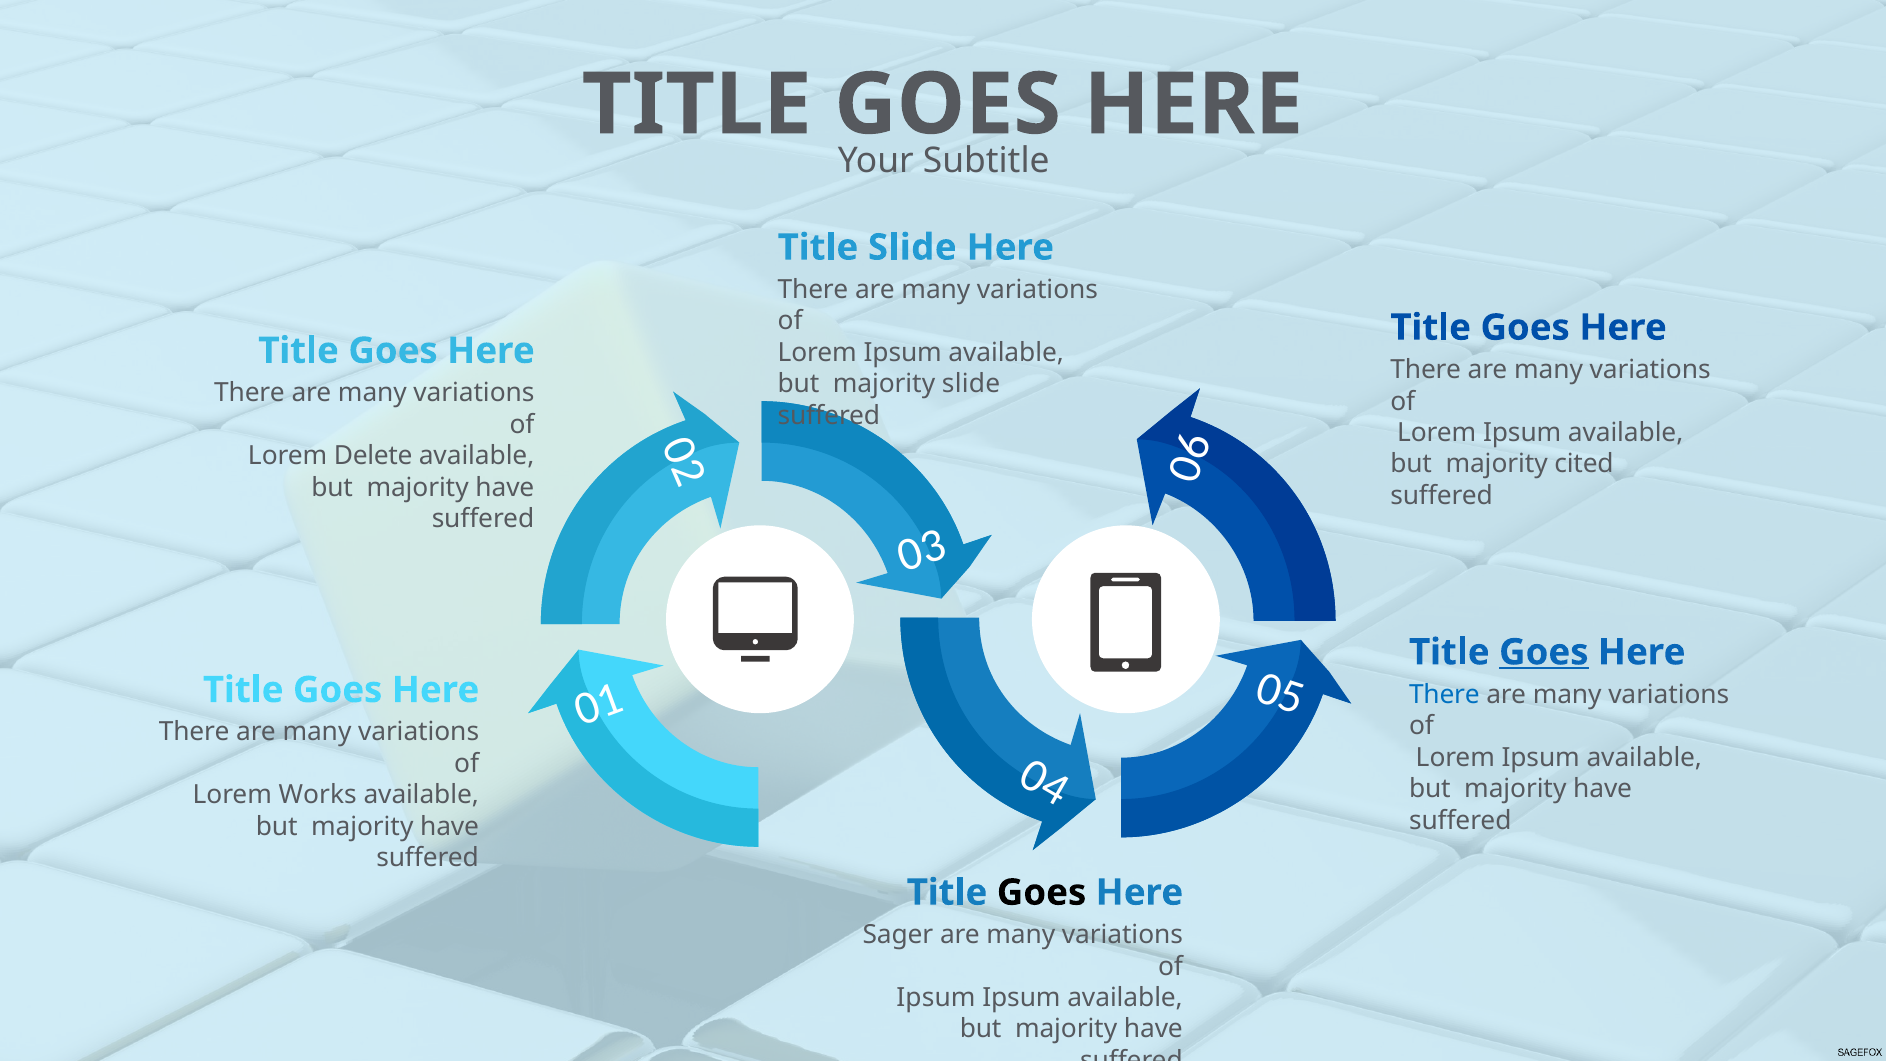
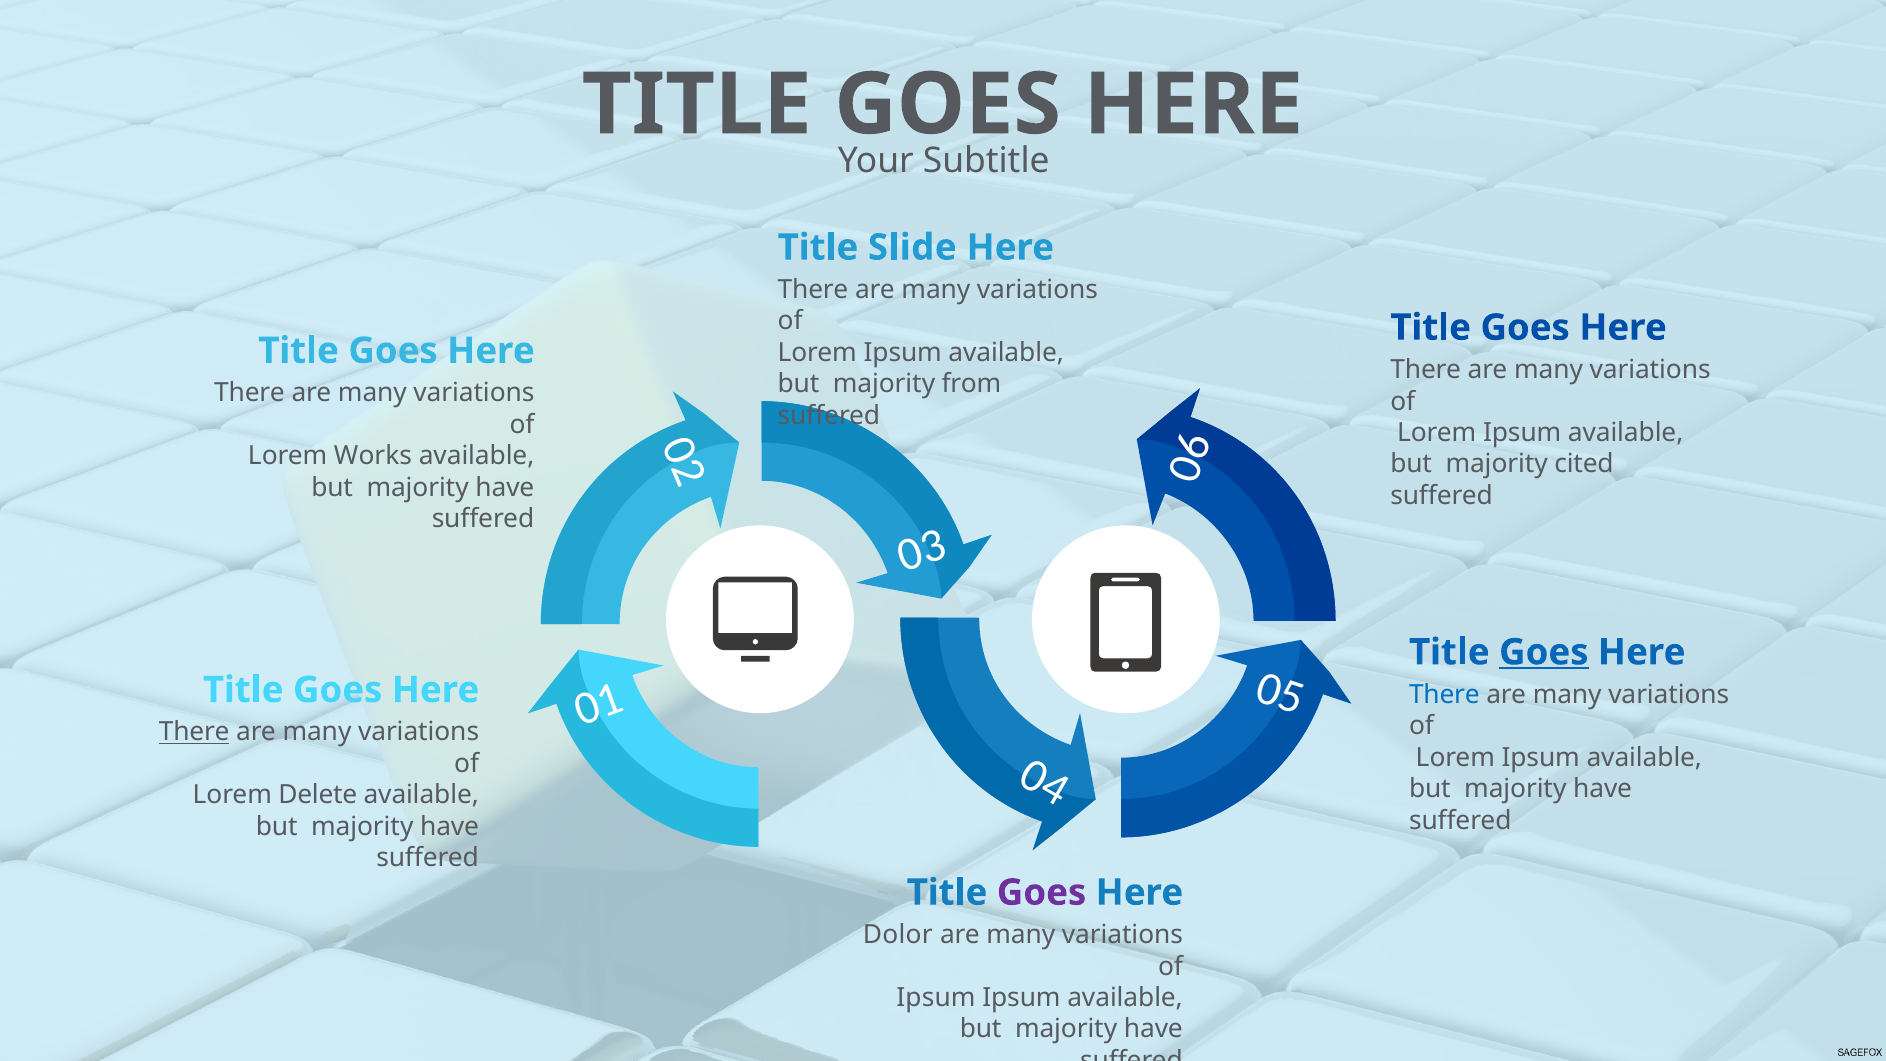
majority slide: slide -> from
Delete: Delete -> Works
There at (194, 732) underline: none -> present
Works: Works -> Delete
Goes at (1042, 892) colour: black -> purple
Sager: Sager -> Dolor
